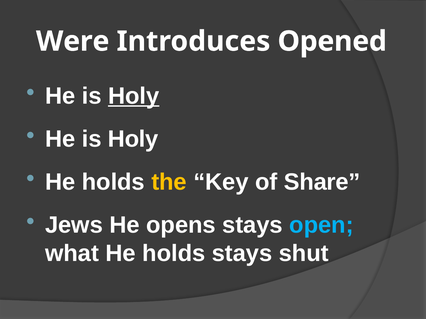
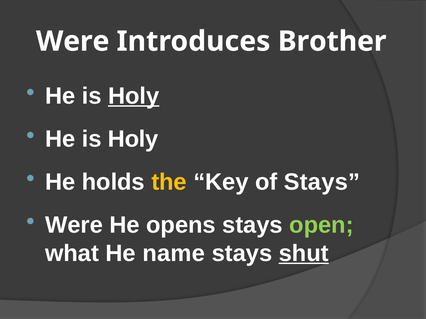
Opened: Opened -> Brother
of Share: Share -> Stays
Jews at (74, 225): Jews -> Were
open colour: light blue -> light green
what He holds: holds -> name
shut underline: none -> present
